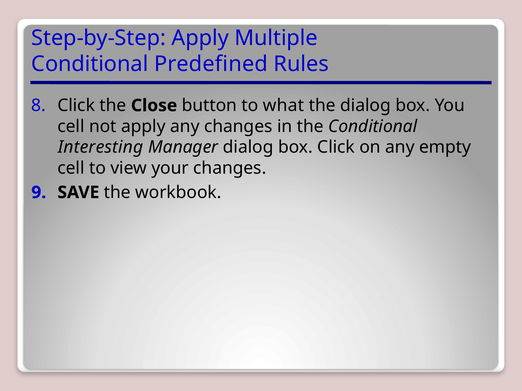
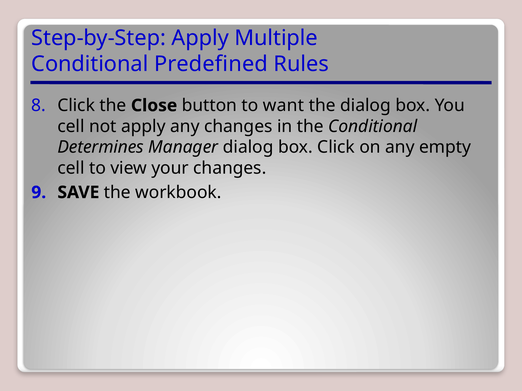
what: what -> want
Interesting: Interesting -> Determines
